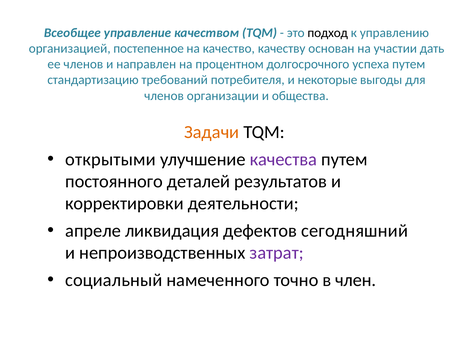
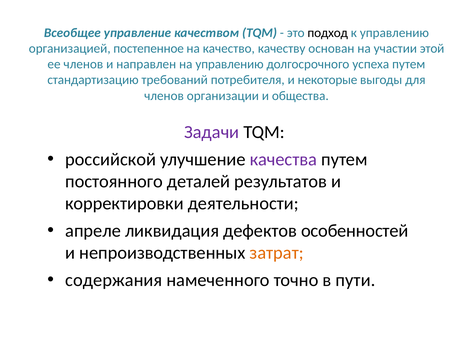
дать: дать -> этой
на процентном: процентном -> управлению
Задачи colour: orange -> purple
открытыми: открытыми -> российской
сегодняшний: сегодняшний -> особенностей
затрат colour: purple -> orange
социальный: социальный -> содержания
член: член -> пути
